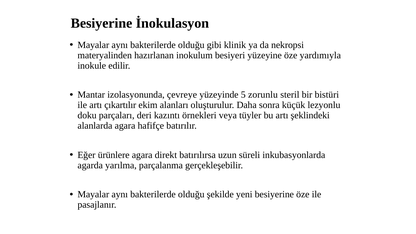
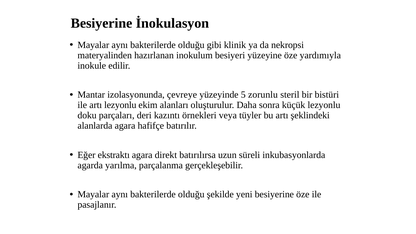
artı çıkartılır: çıkartılır -> lezyonlu
ürünlere: ürünlere -> ekstraktı
